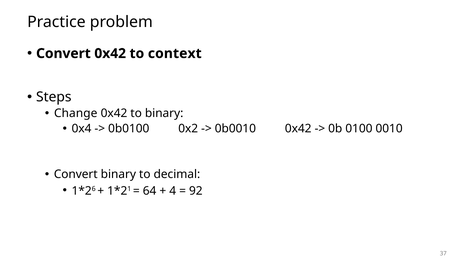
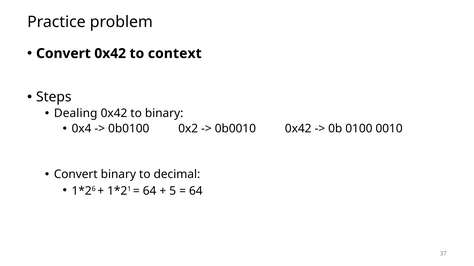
Change: Change -> Dealing
4: 4 -> 5
92 at (196, 191): 92 -> 64
